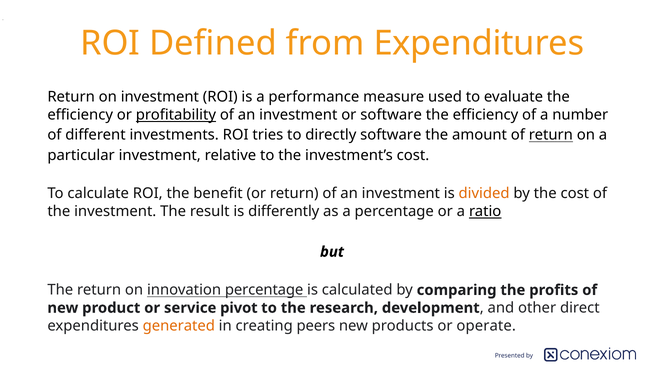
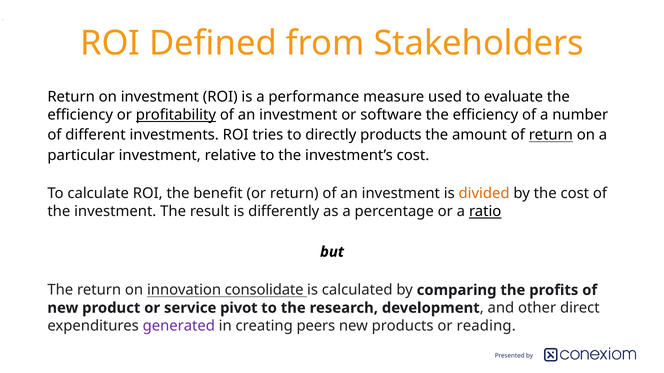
from Expenditures: Expenditures -> Stakeholders
directly software: software -> products
innovation percentage: percentage -> consolidate
generated colour: orange -> purple
operate: operate -> reading
